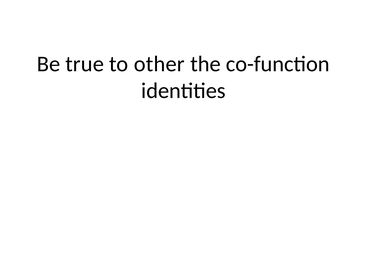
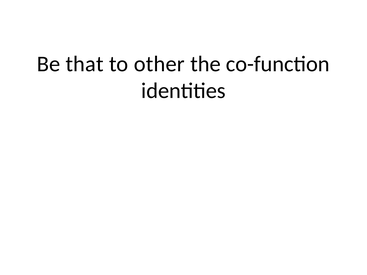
true: true -> that
